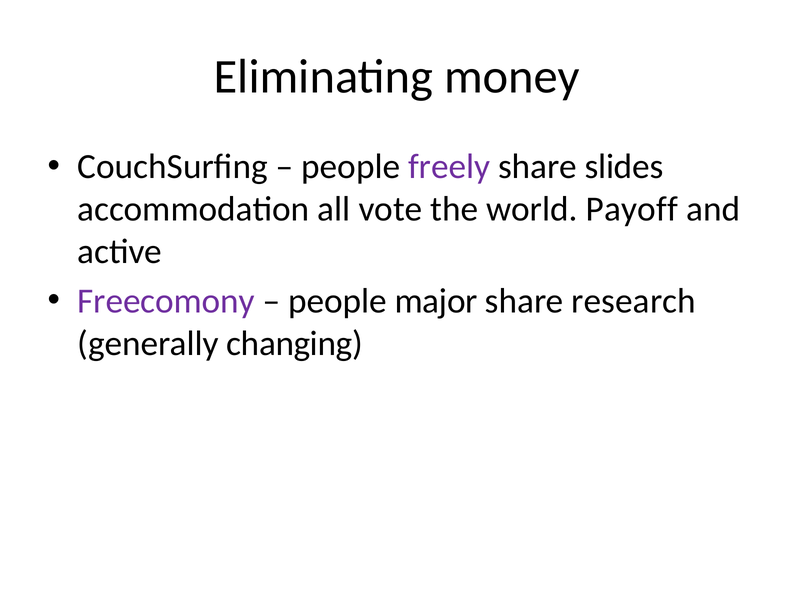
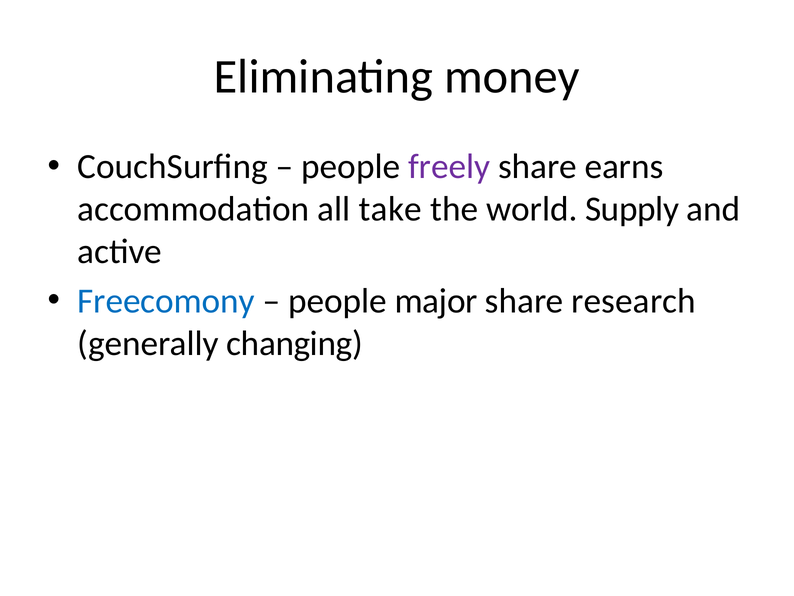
slides: slides -> earns
vote: vote -> take
Payoff: Payoff -> Supply
Freecomony colour: purple -> blue
